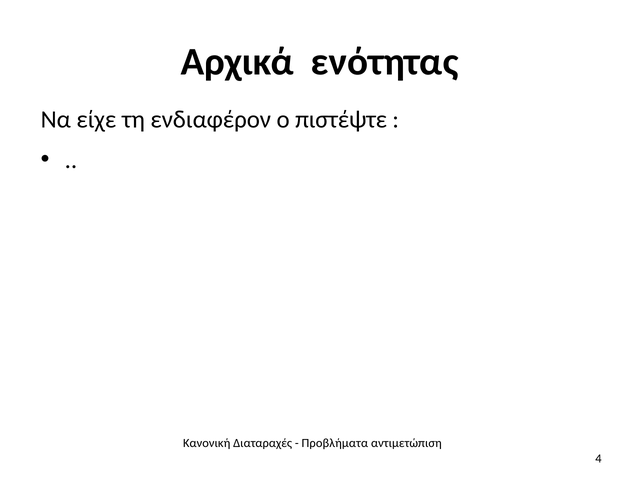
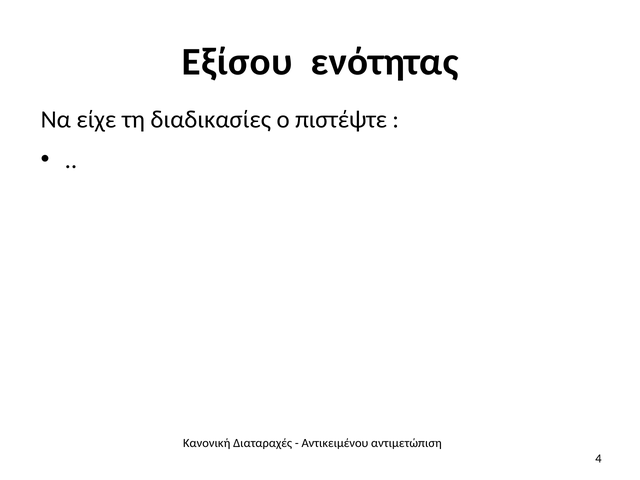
Αρχικά: Αρχικά -> Εξίσου
ενδιαφέρον: ενδιαφέρον -> διαδικασίες
Προβλήματα: Προβλήματα -> Αντικειμένου
